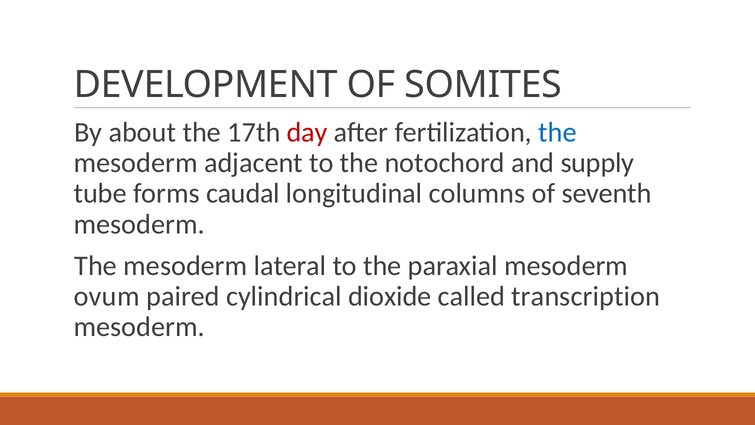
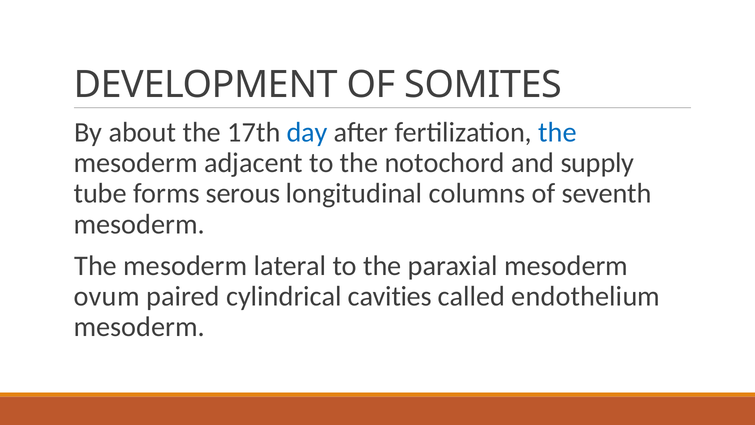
day colour: red -> blue
caudal: caudal -> serous
dioxide: dioxide -> cavities
transcription: transcription -> endothelium
